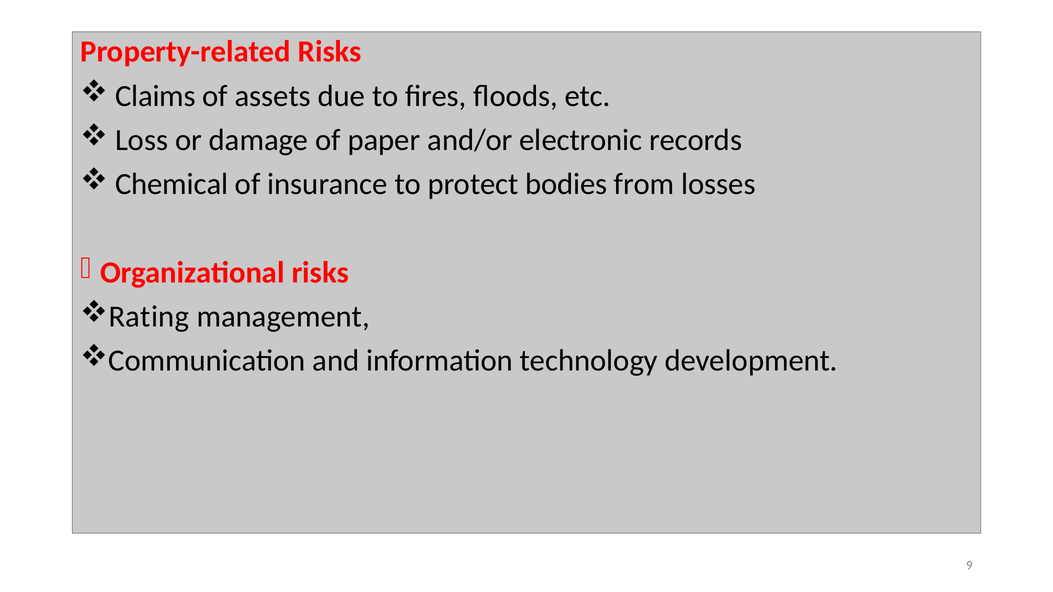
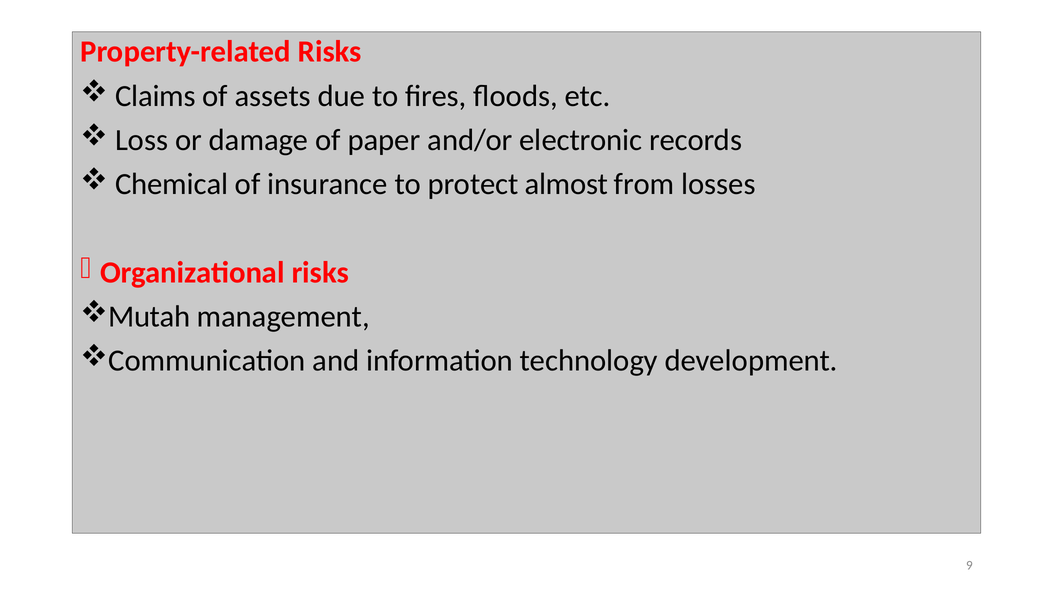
bodies: bodies -> almost
Rating: Rating -> Mutah
